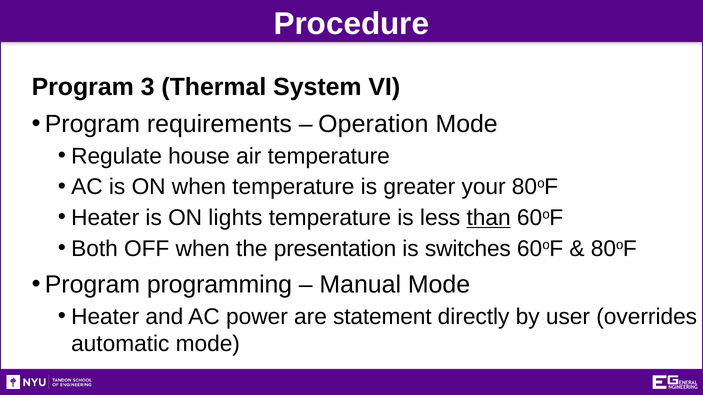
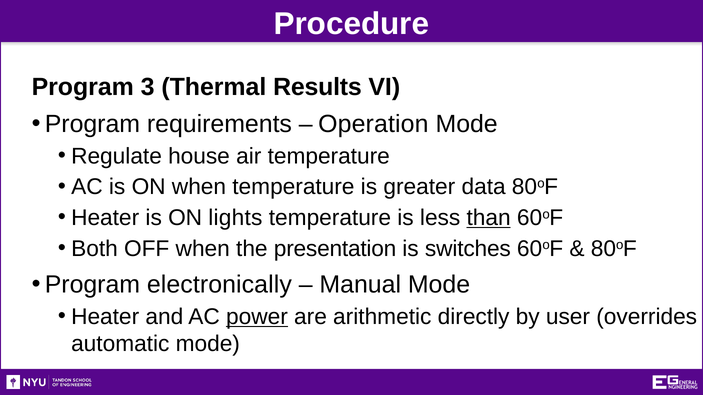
System: System -> Results
your: your -> data
programming: programming -> electronically
power underline: none -> present
statement: statement -> arithmetic
